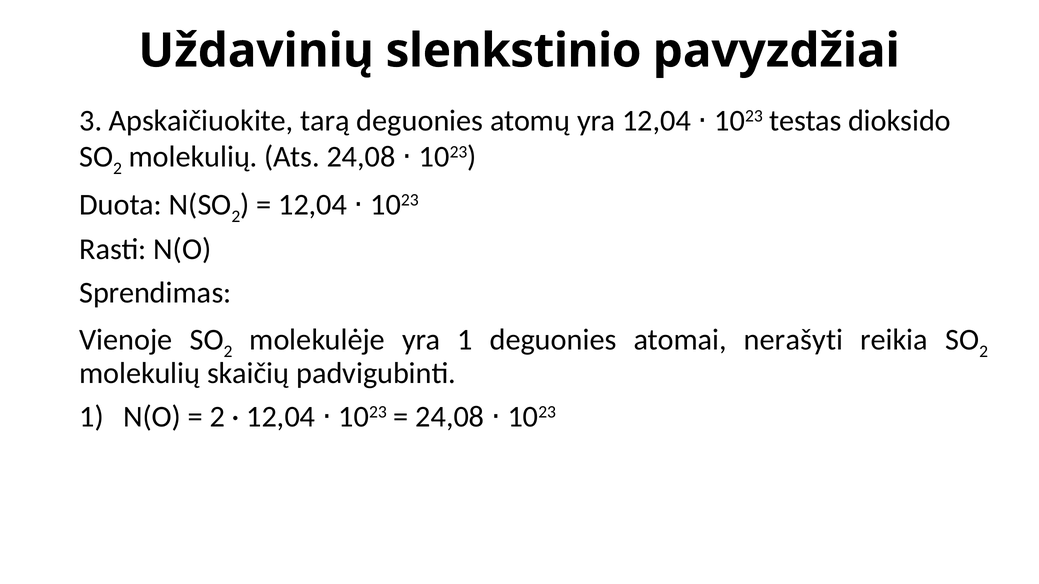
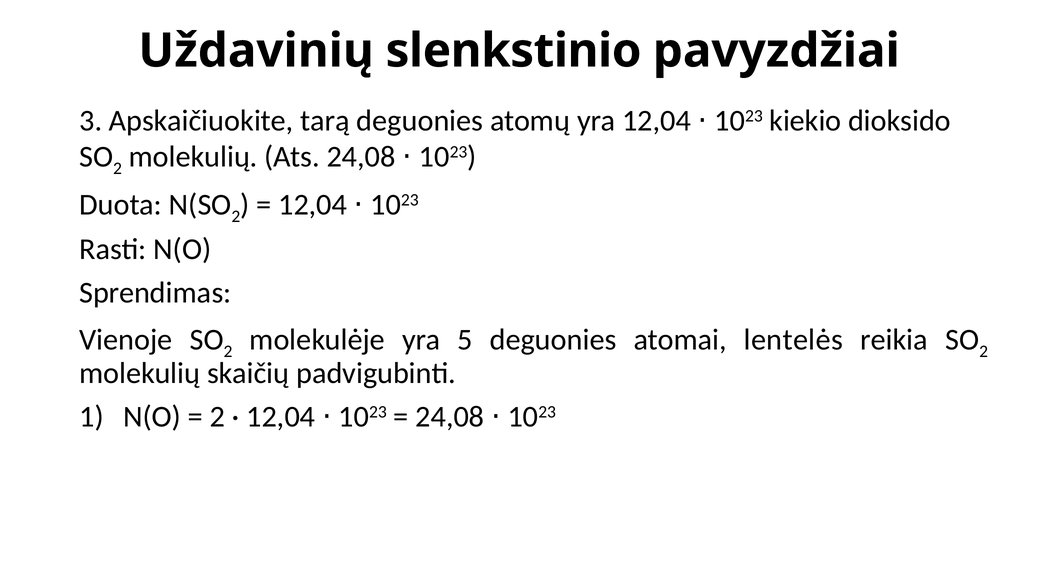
testas: testas -> kiekio
yra 1: 1 -> 5
nerašyti: nerašyti -> lentelės
